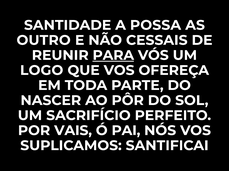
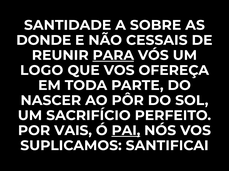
POSSA: POSSA -> SOBRE
OUTRO: OUTRO -> DONDE
PAI underline: none -> present
